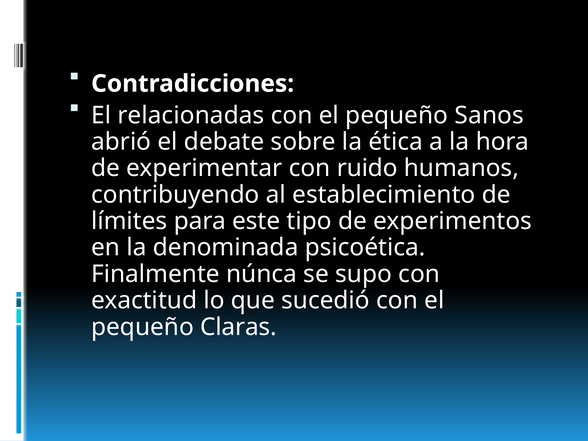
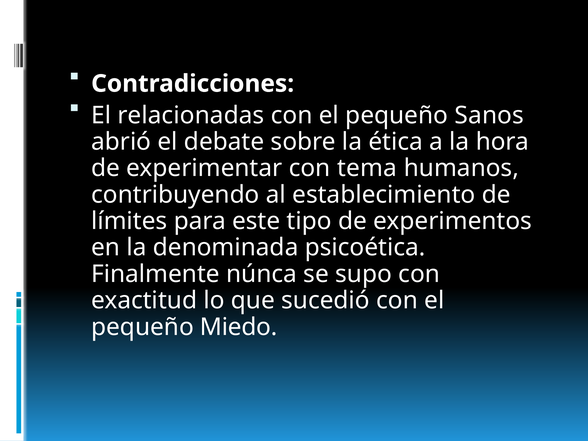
ruido: ruido -> tema
Claras: Claras -> Miedo
